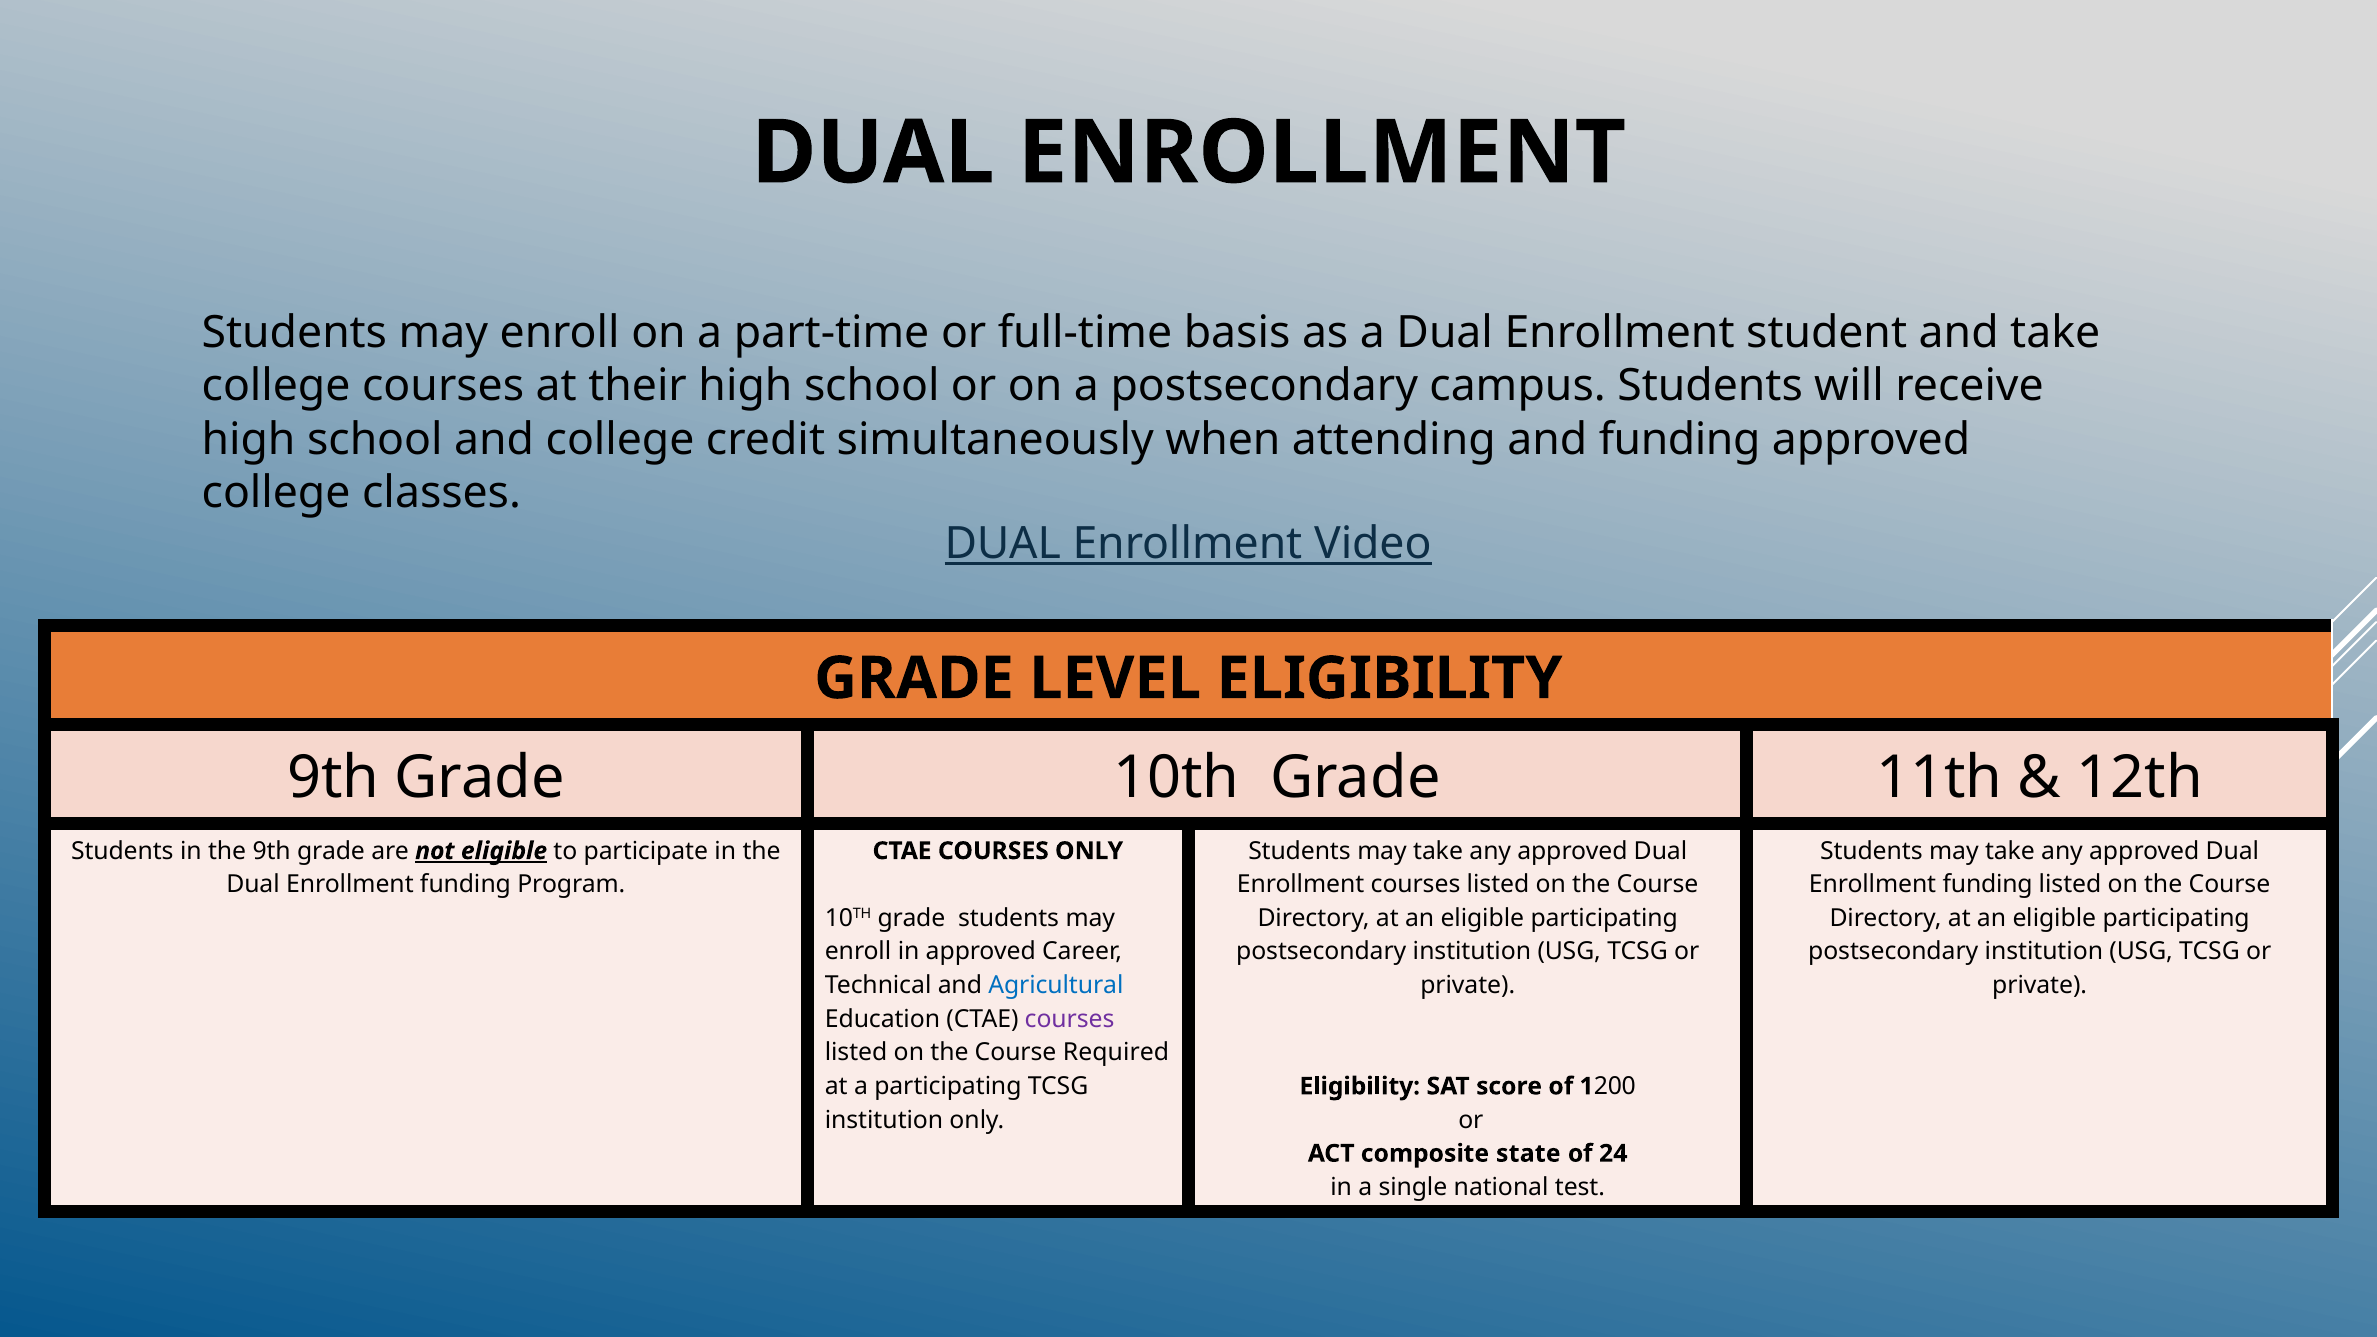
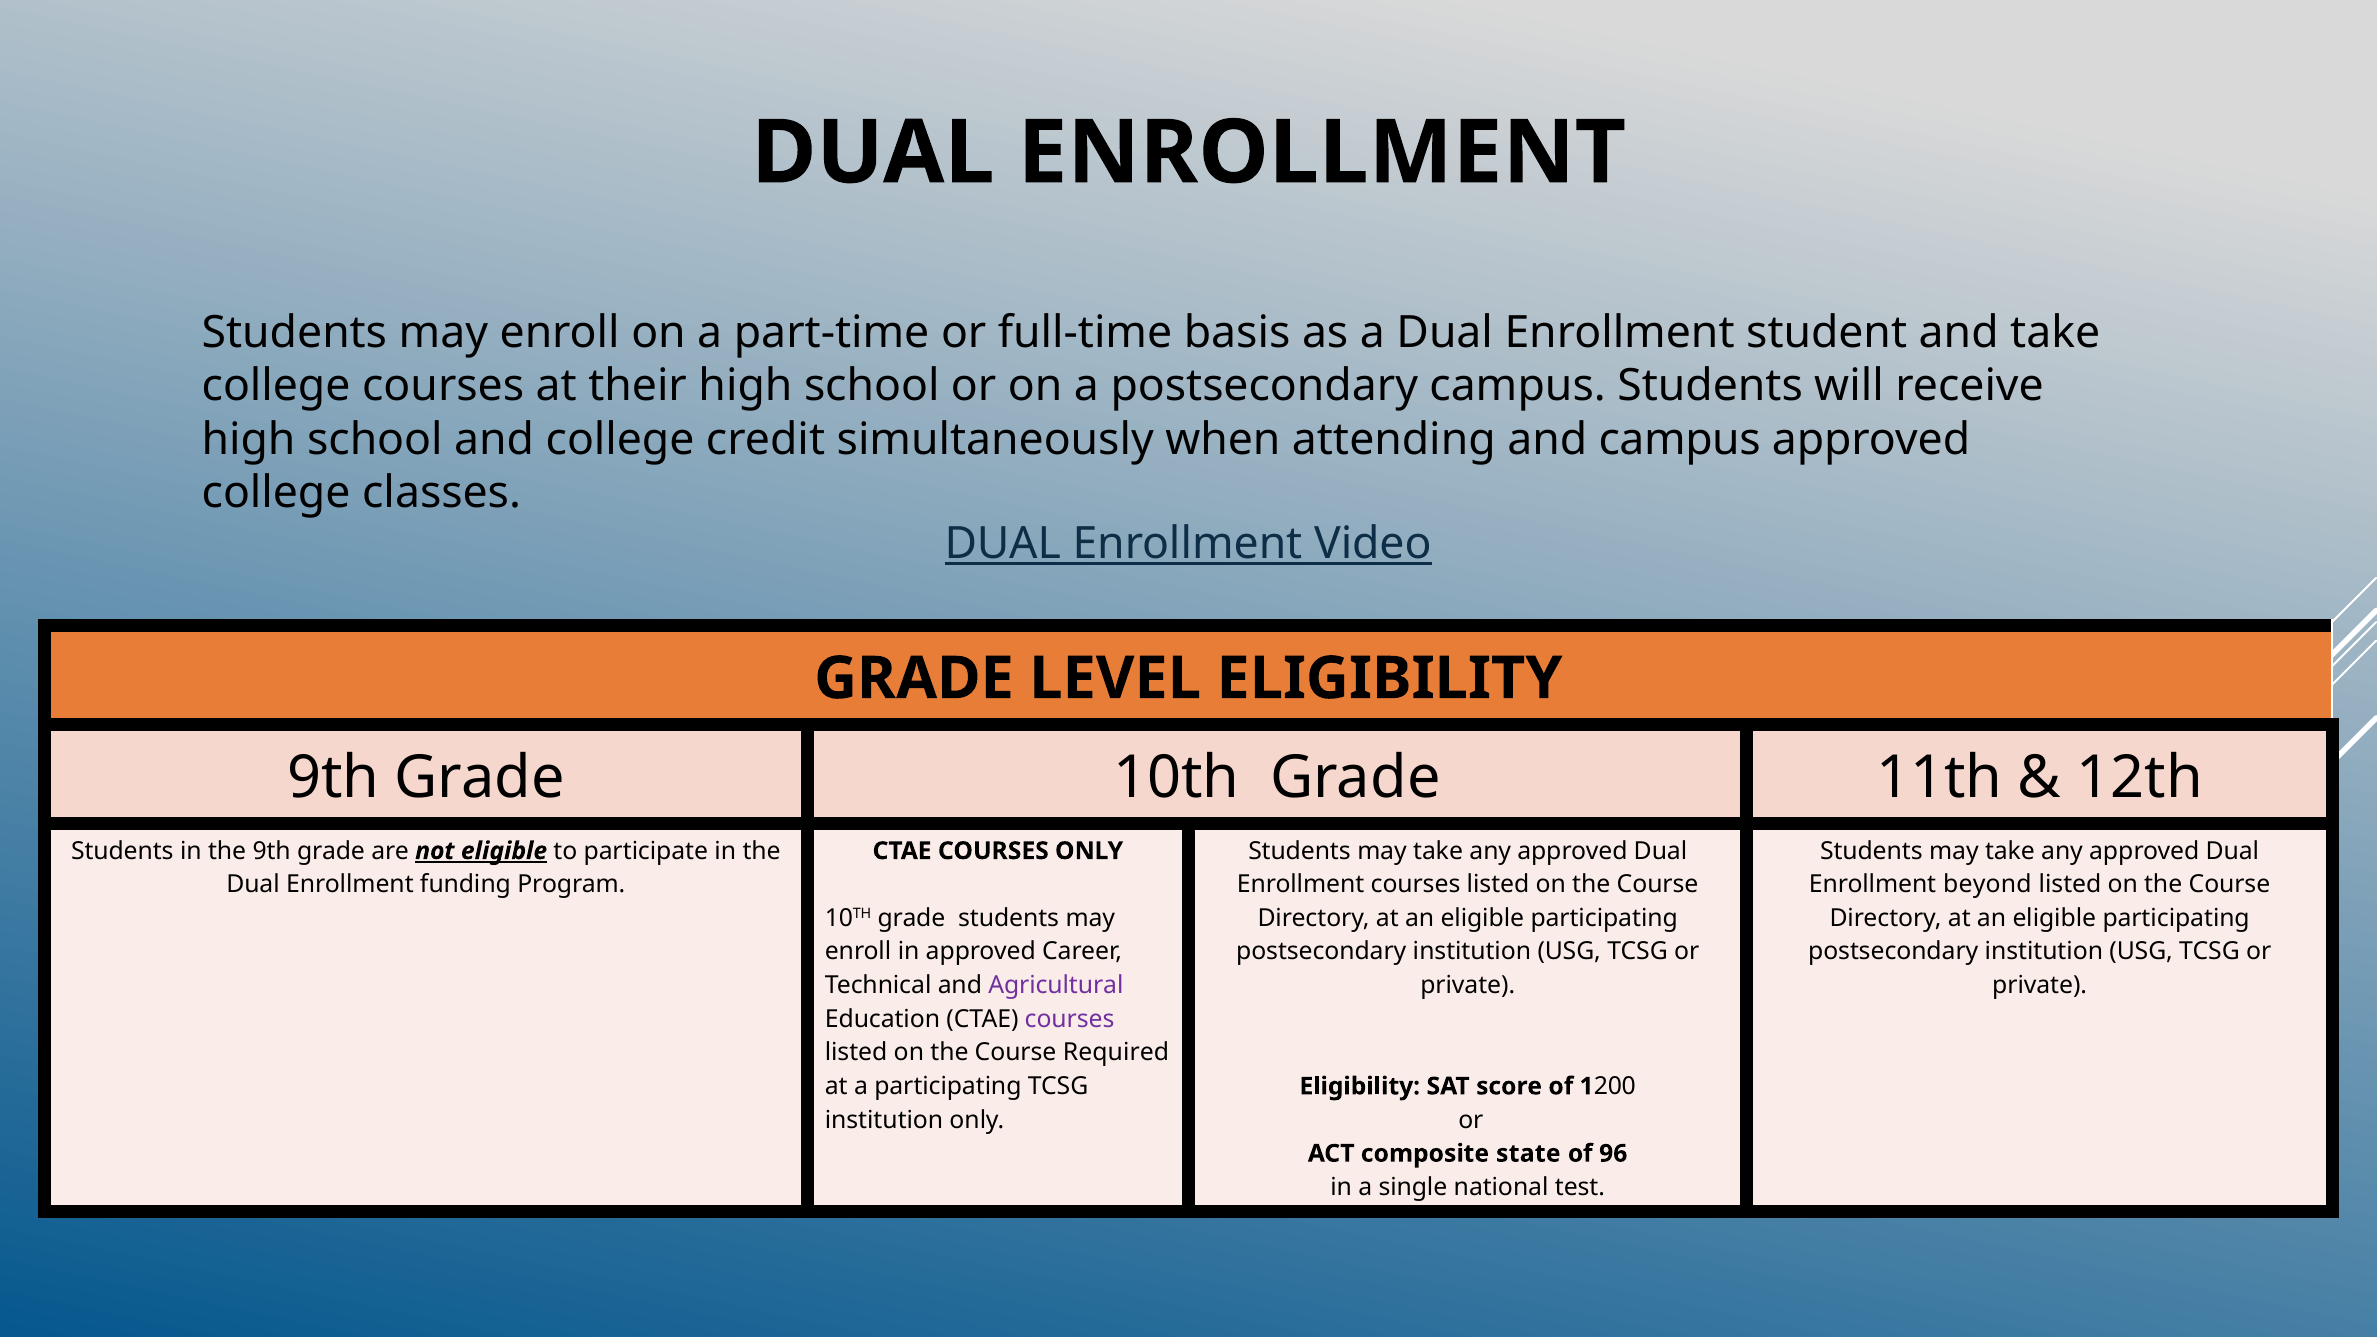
and funding: funding -> campus
funding at (1988, 885): funding -> beyond
Agricultural colour: blue -> purple
24: 24 -> 96
